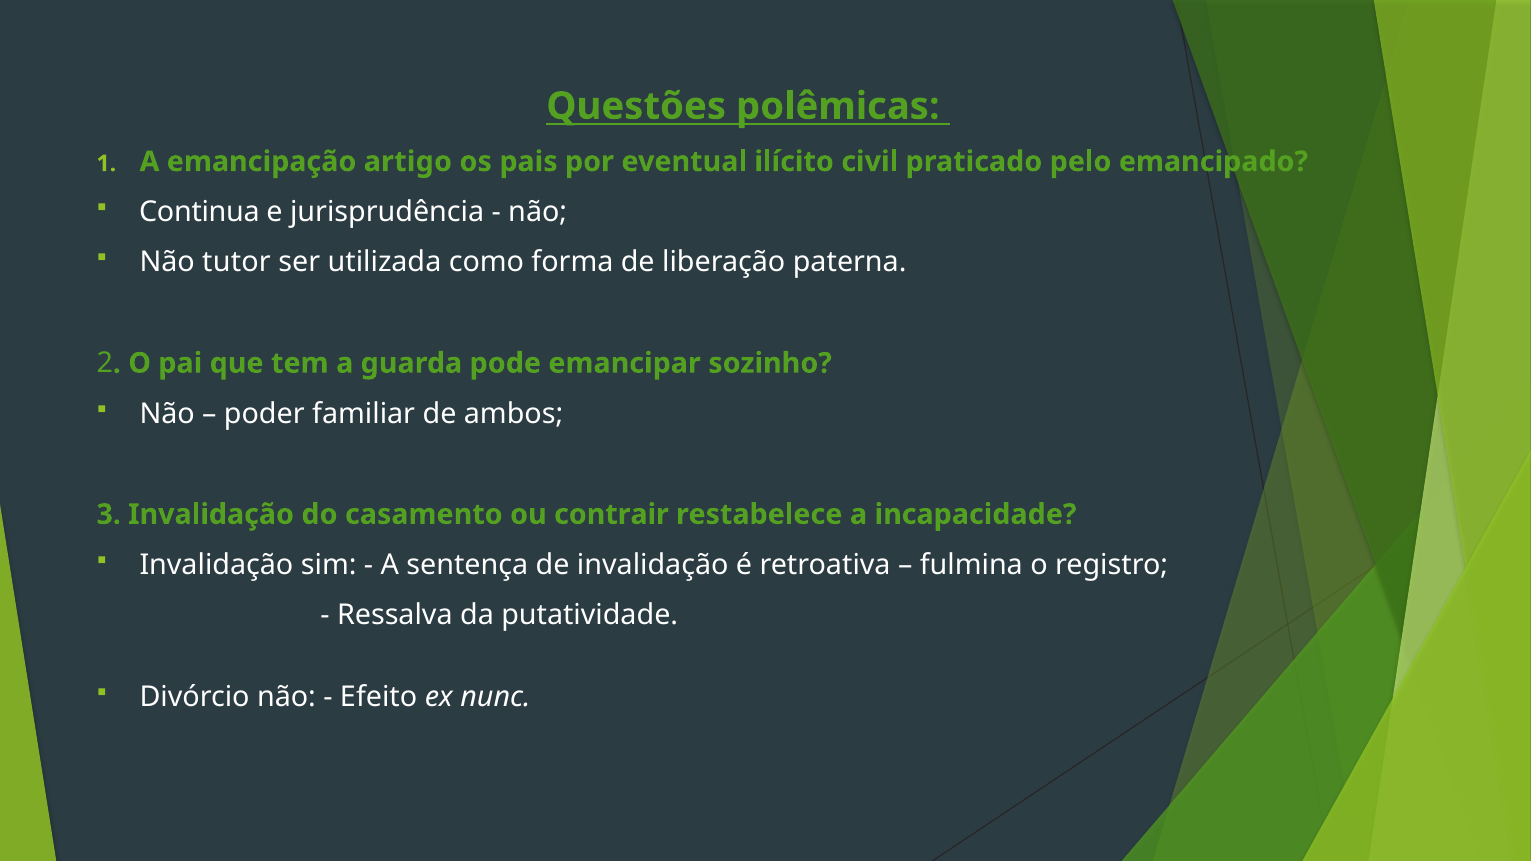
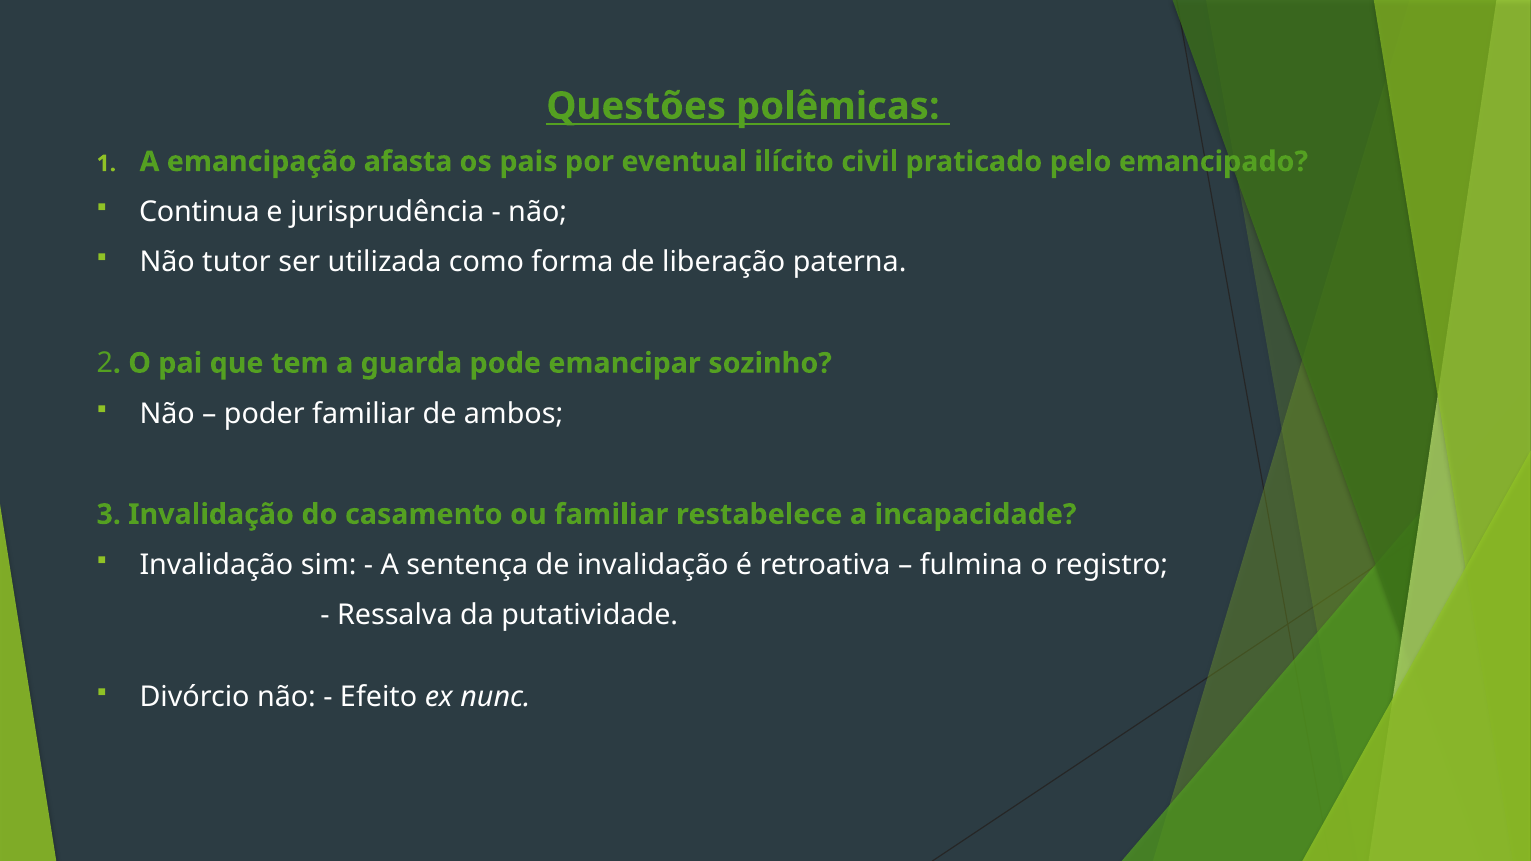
artigo: artigo -> afasta
ou contrair: contrair -> familiar
